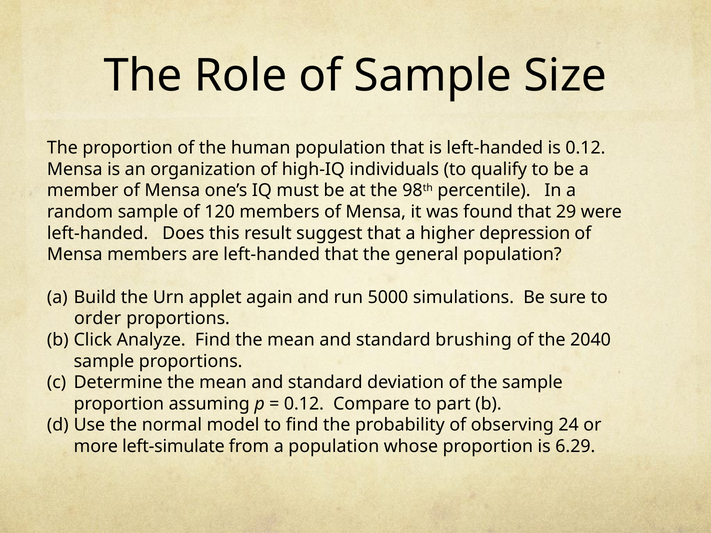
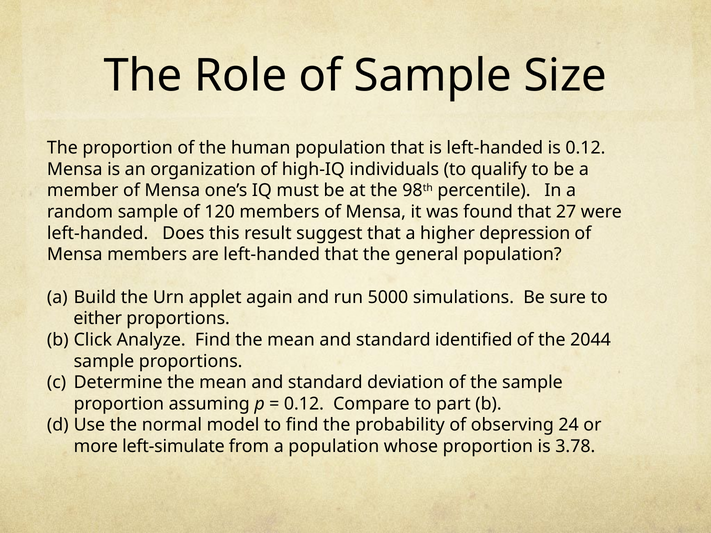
29: 29 -> 27
order: order -> either
brushing: brushing -> identified
2040: 2040 -> 2044
6.29: 6.29 -> 3.78
